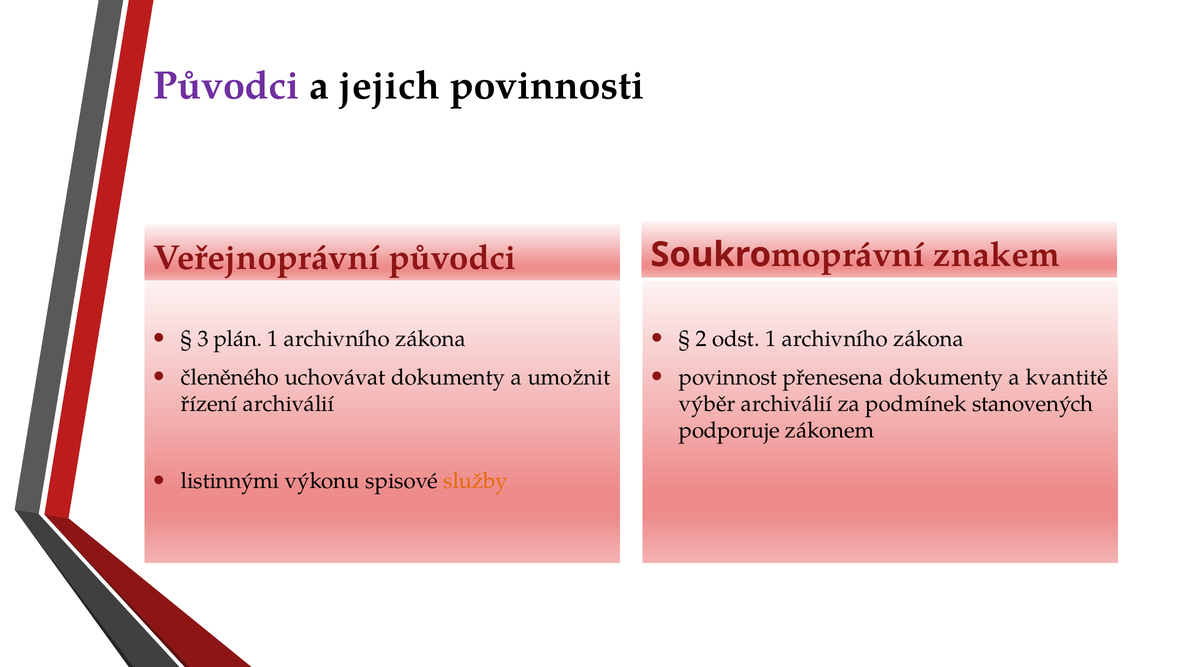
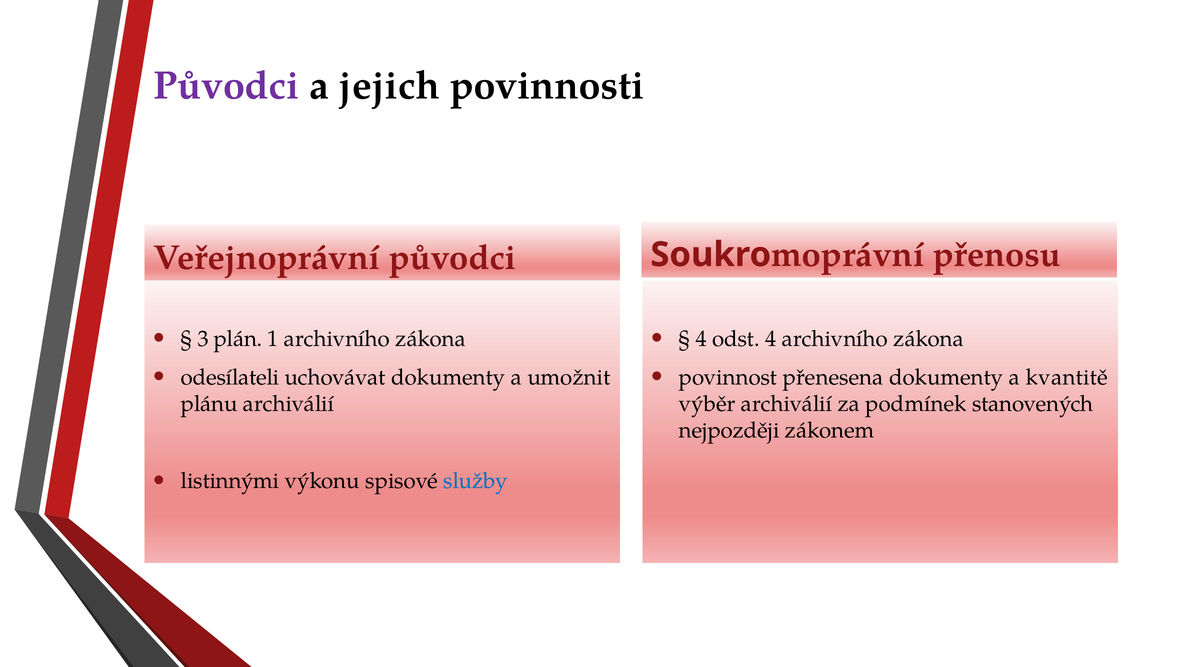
znakem: znakem -> přenosu
2 at (701, 339): 2 -> 4
odst 1: 1 -> 4
členěného: členěného -> odesílateli
řízení: řízení -> plánu
podporuje: podporuje -> nejpozději
služby colour: orange -> blue
